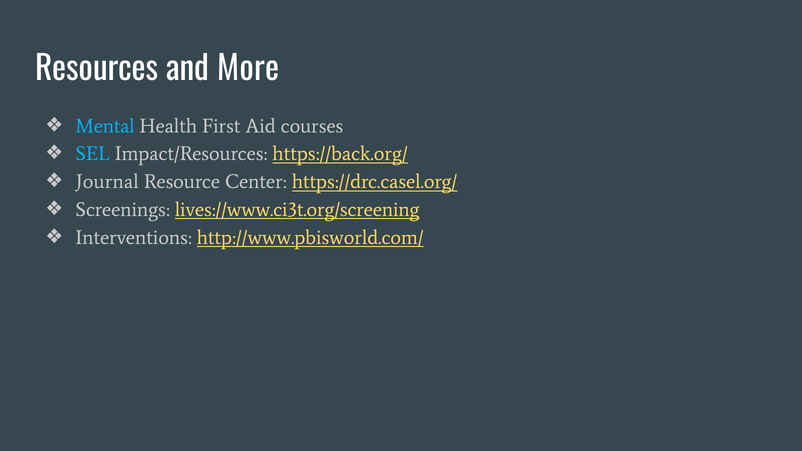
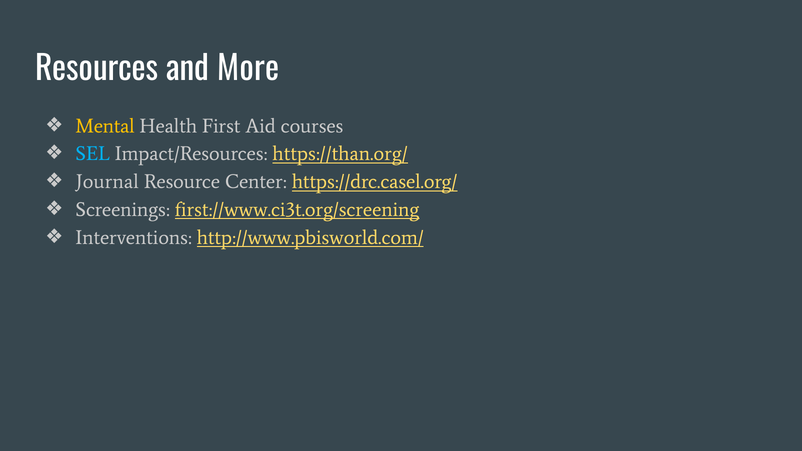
Mental colour: light blue -> yellow
https://back.org/: https://back.org/ -> https://than.org/
lives://www.ci3t.org/screening: lives://www.ci3t.org/screening -> first://www.ci3t.org/screening
